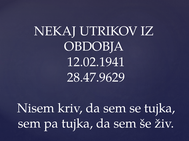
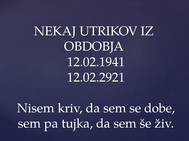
28.47.9629: 28.47.9629 -> 12.02.2921
se tujka: tujka -> dobe
